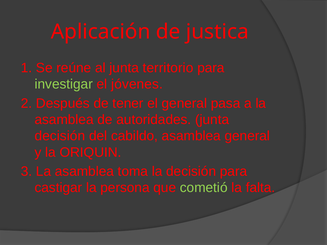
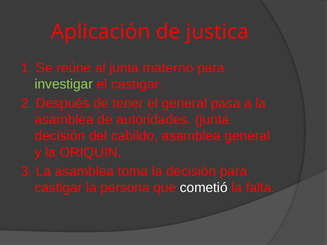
territorio: territorio -> materno
el jóvenes: jóvenes -> castigar
cometió colour: light green -> white
